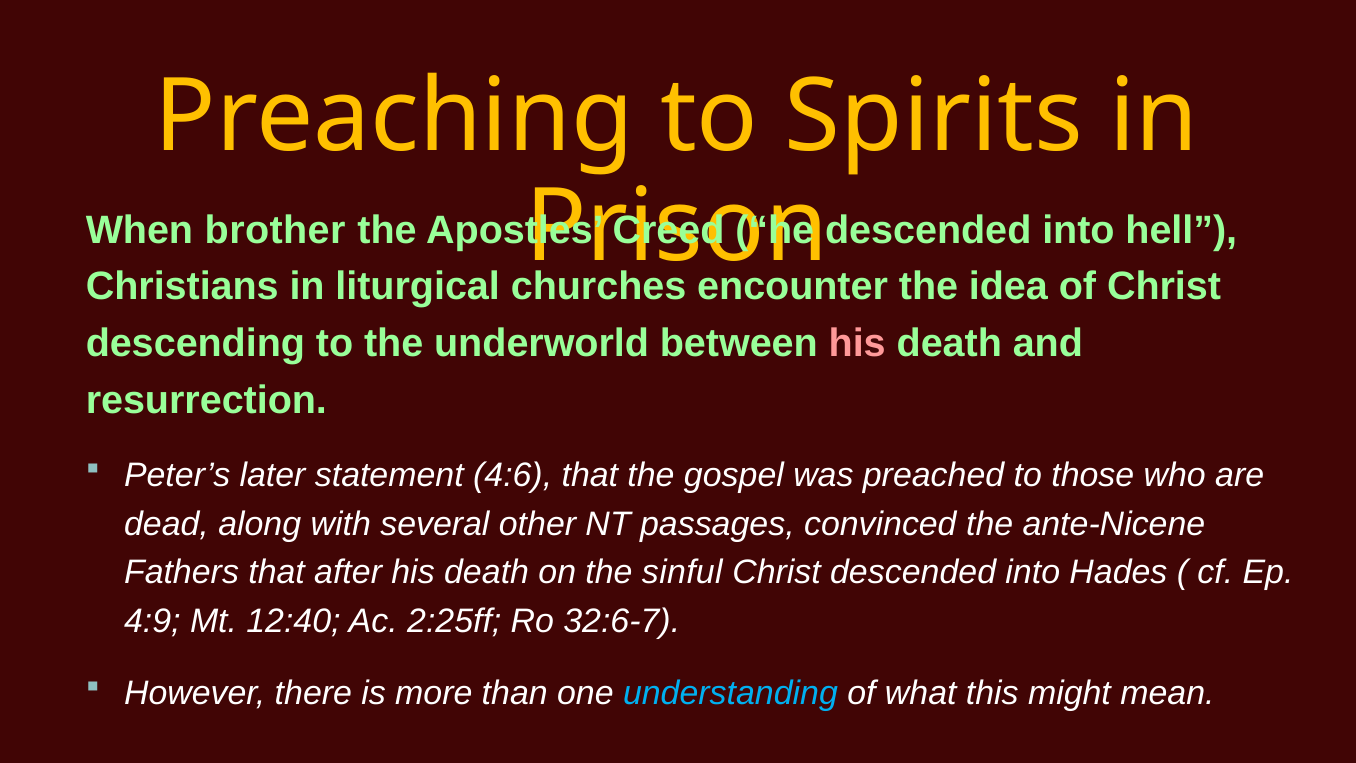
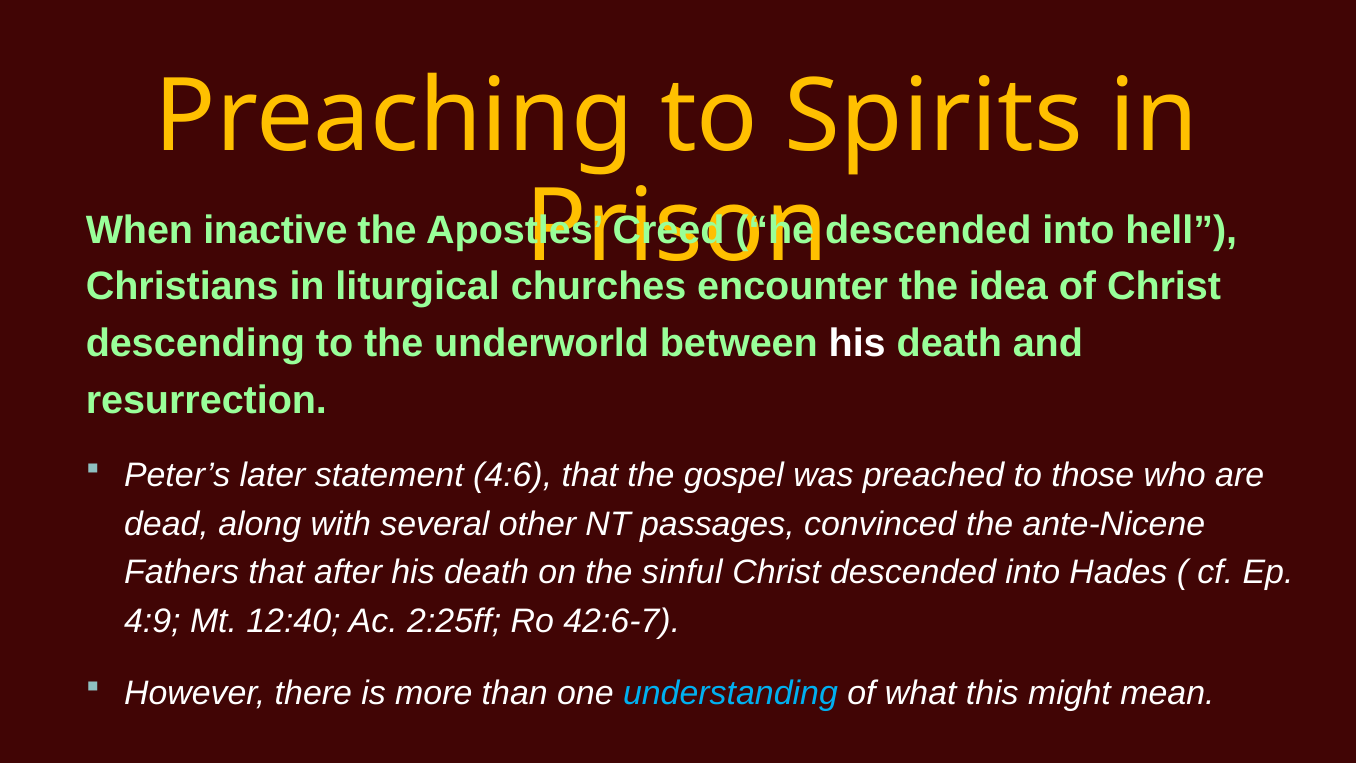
brother: brother -> inactive
his at (857, 344) colour: pink -> white
32:6-7: 32:6-7 -> 42:6-7
